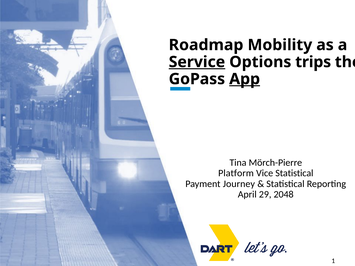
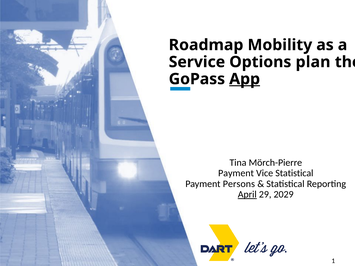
Service underline: present -> none
trips: trips -> plan
Platform at (236, 173): Platform -> Payment
Journey: Journey -> Persons
April underline: none -> present
2048: 2048 -> 2029
